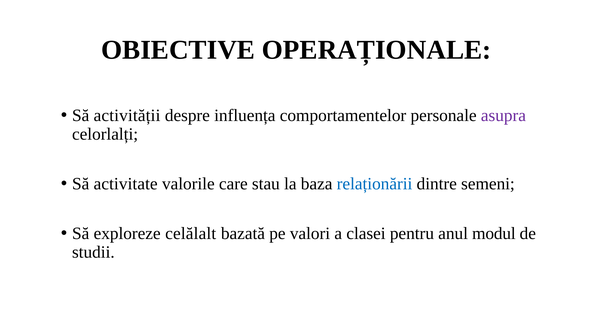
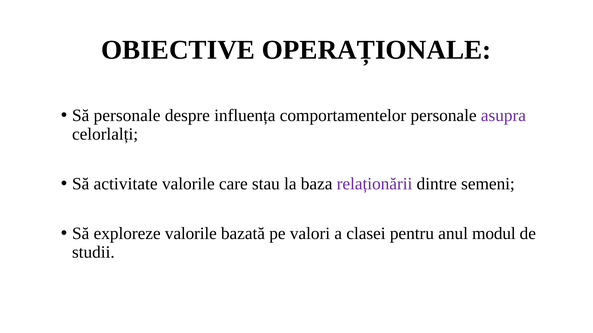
Să activității: activității -> personale
relaționării colour: blue -> purple
exploreze celălalt: celălalt -> valorile
